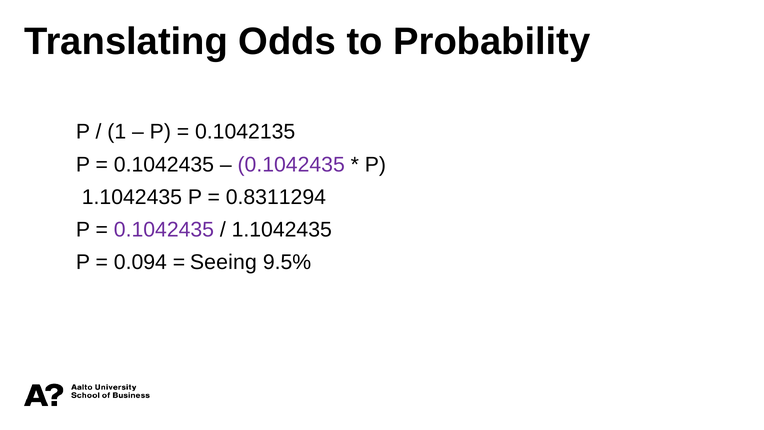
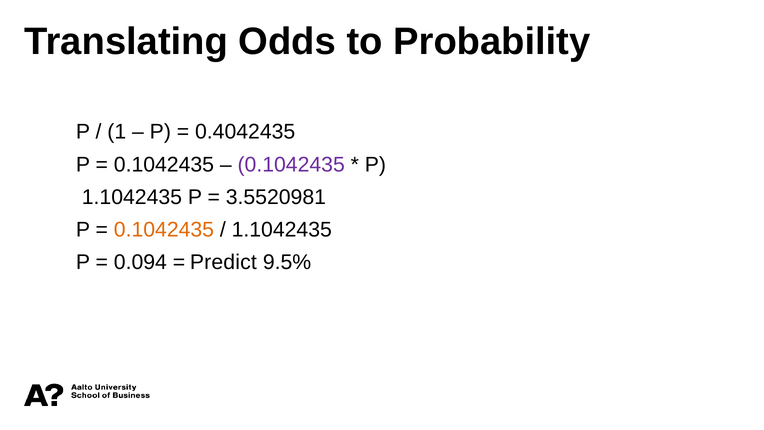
0.1042135: 0.1042135 -> 0.4042435
0.8311294: 0.8311294 -> 3.5520981
0.1042435 at (164, 230) colour: purple -> orange
Seeing: Seeing -> Predict
